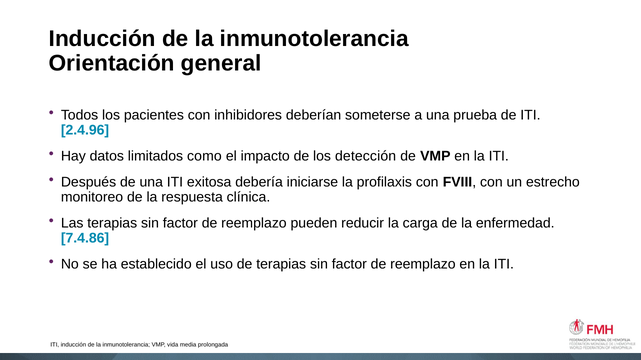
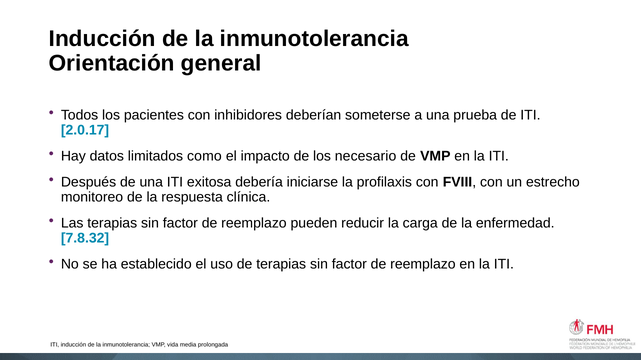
2.4.96: 2.4.96 -> 2.0.17
detección: detección -> necesario
7.4.86: 7.4.86 -> 7.8.32
